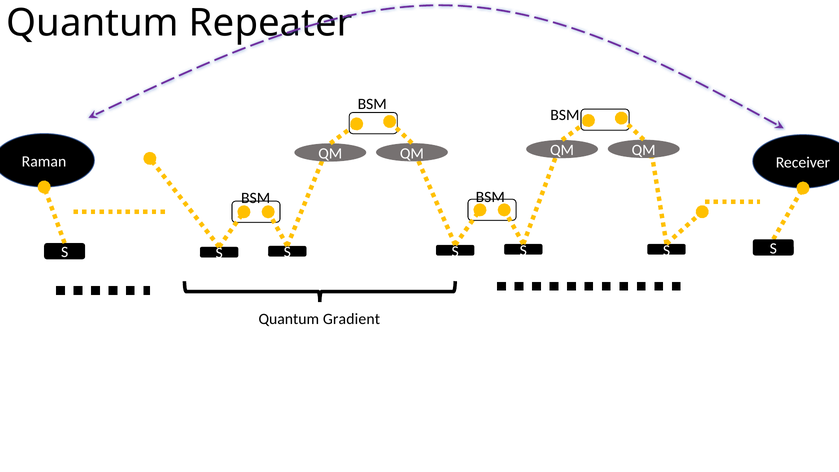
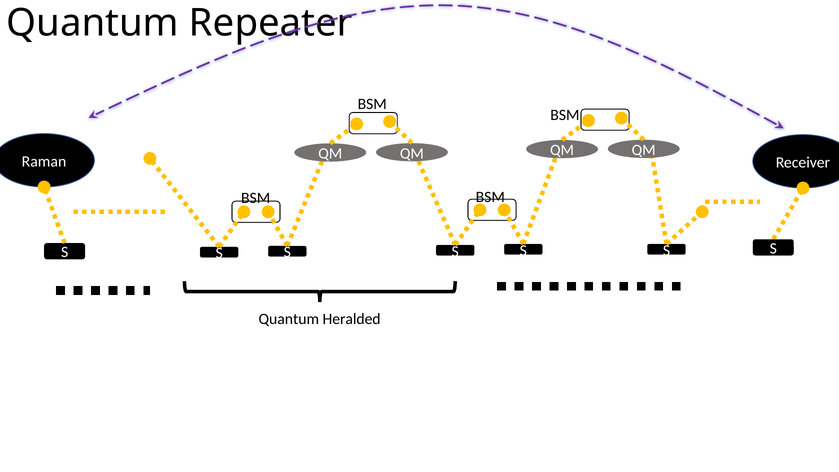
Gradient: Gradient -> Heralded
